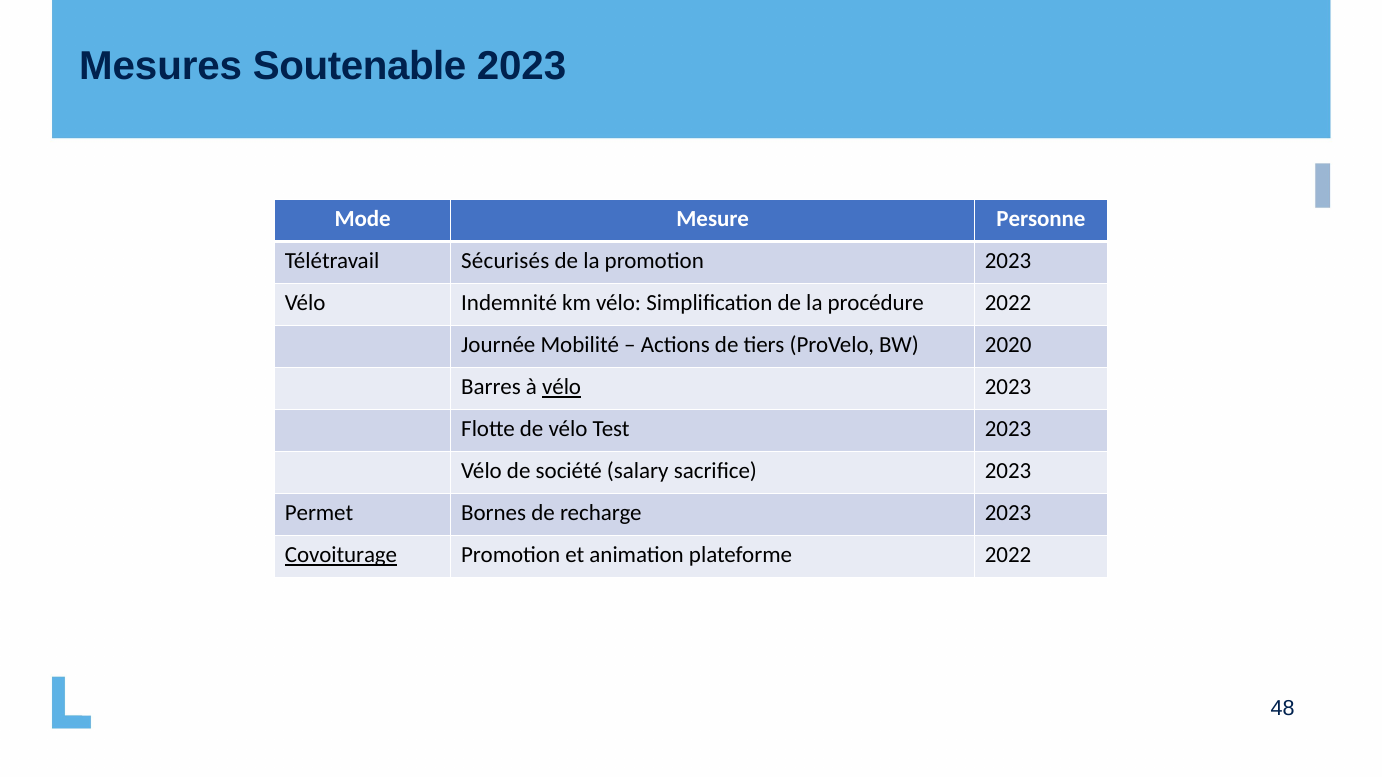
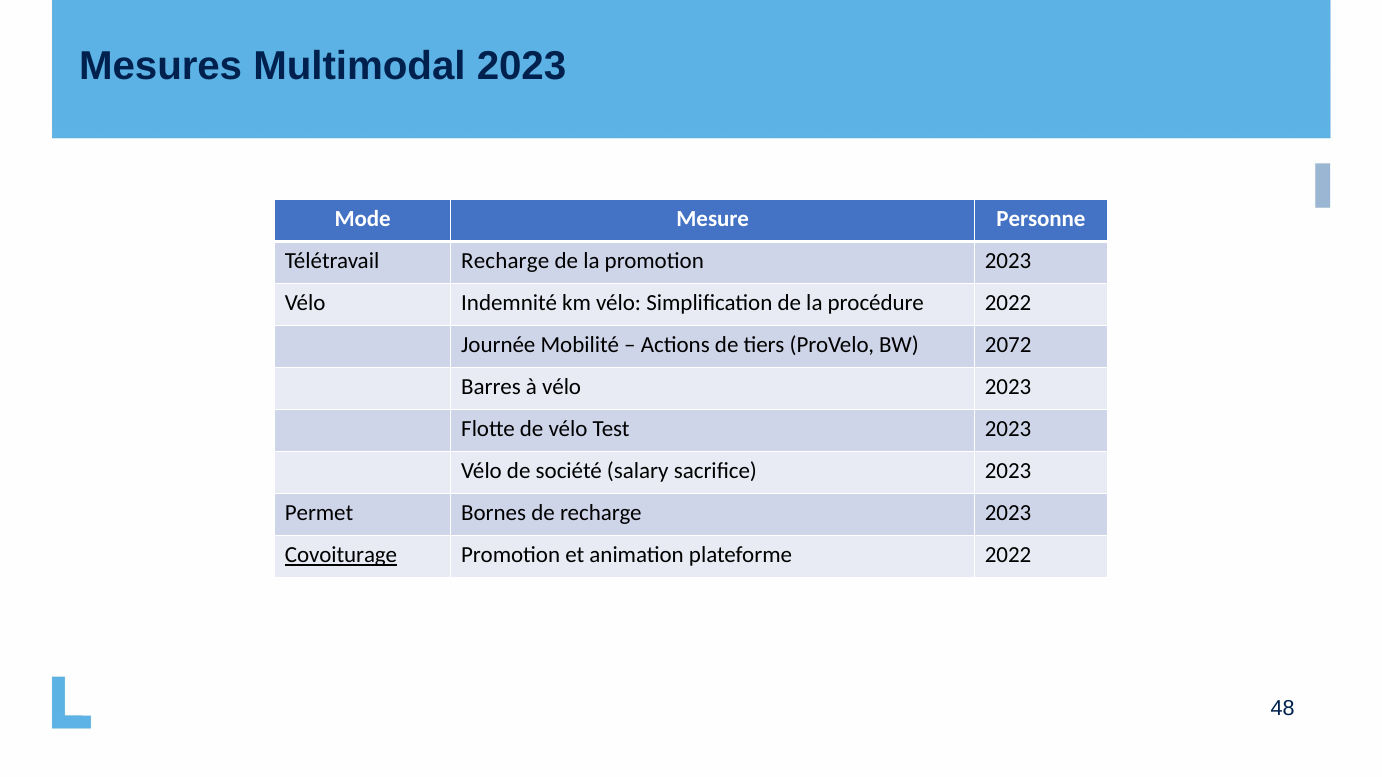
Soutenable: Soutenable -> Multimodal
Télétravail Sécurisés: Sécurisés -> Recharge
2020: 2020 -> 2072
vélo at (562, 387) underline: present -> none
